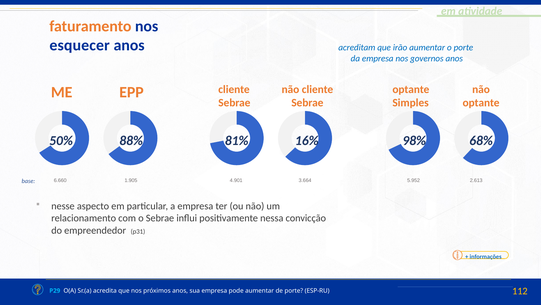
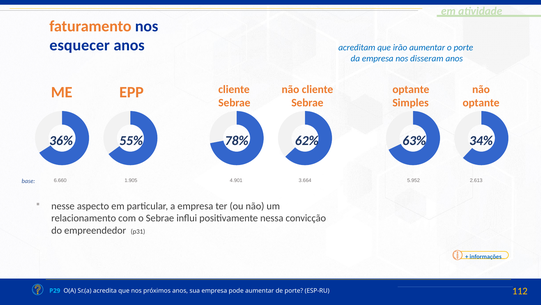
governos: governos -> disseram
50%: 50% -> 36%
88%: 88% -> 55%
81%: 81% -> 78%
16%: 16% -> 62%
98%: 98% -> 63%
68%: 68% -> 34%
